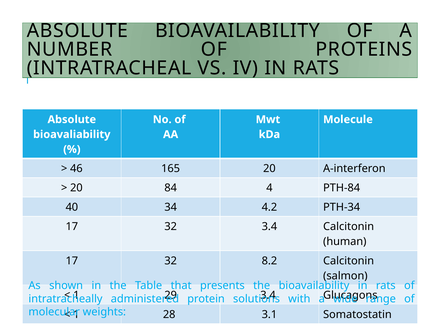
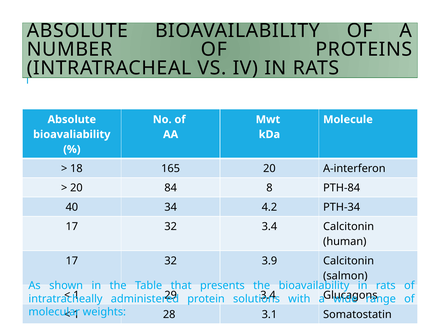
46: 46 -> 18
4: 4 -> 8
8.2: 8.2 -> 3.9
